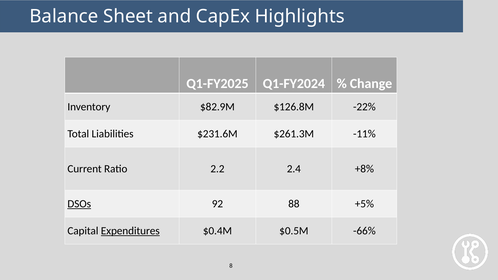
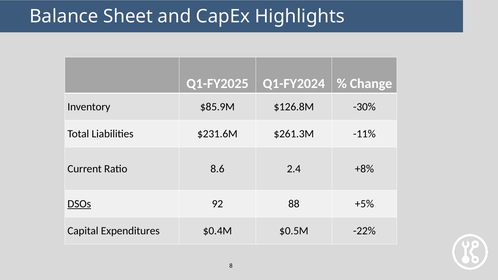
$82.9M: $82.9M -> $85.9M
-22%: -22% -> -30%
2.2: 2.2 -> 8.6
Expenditures underline: present -> none
-66%: -66% -> -22%
